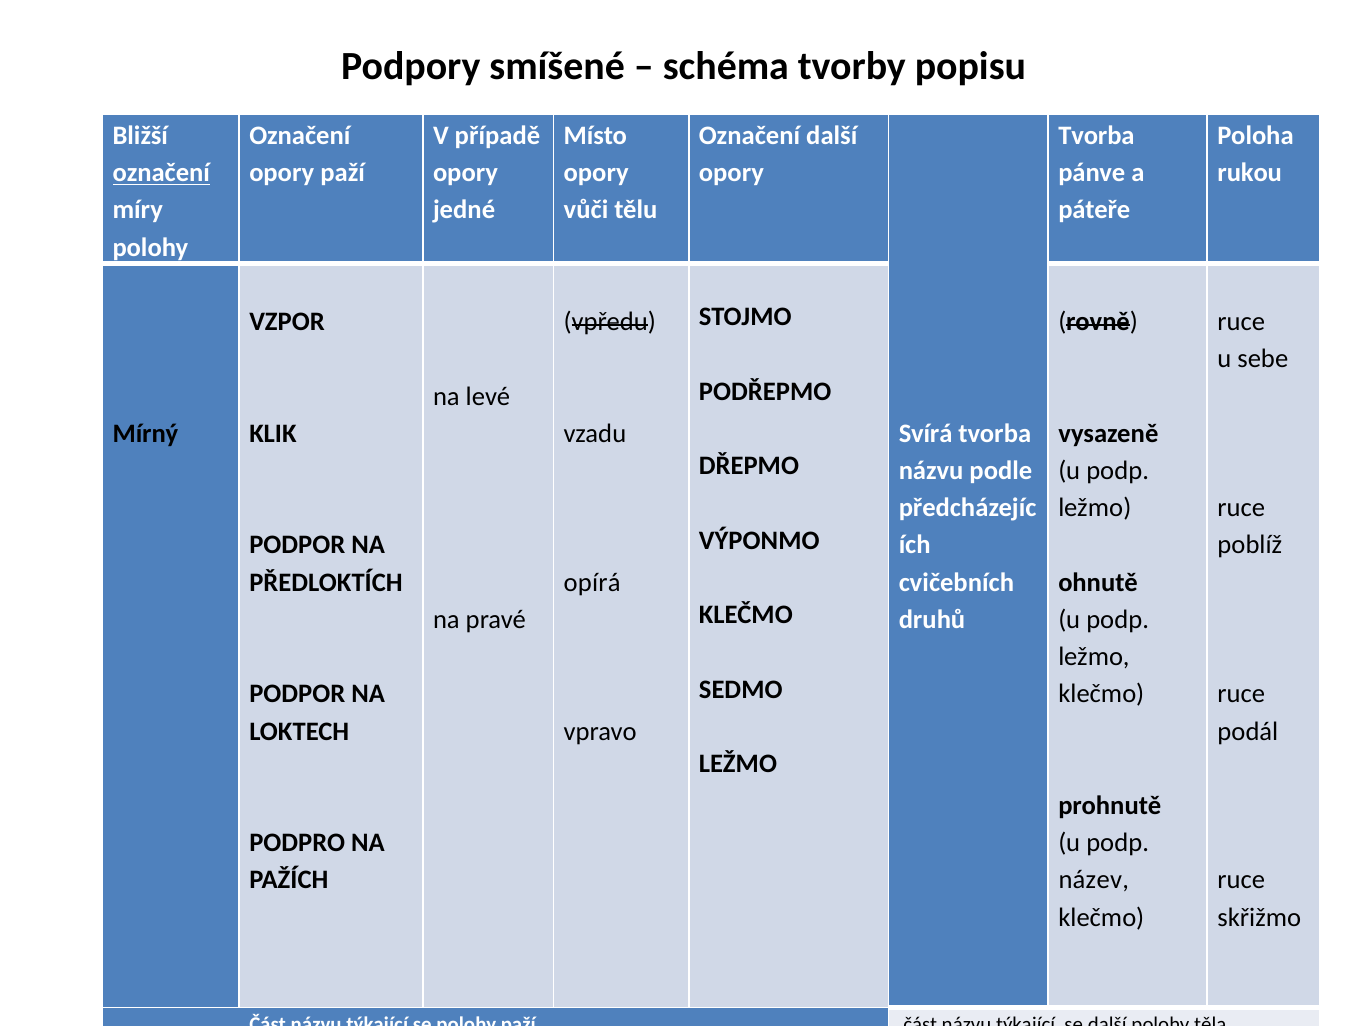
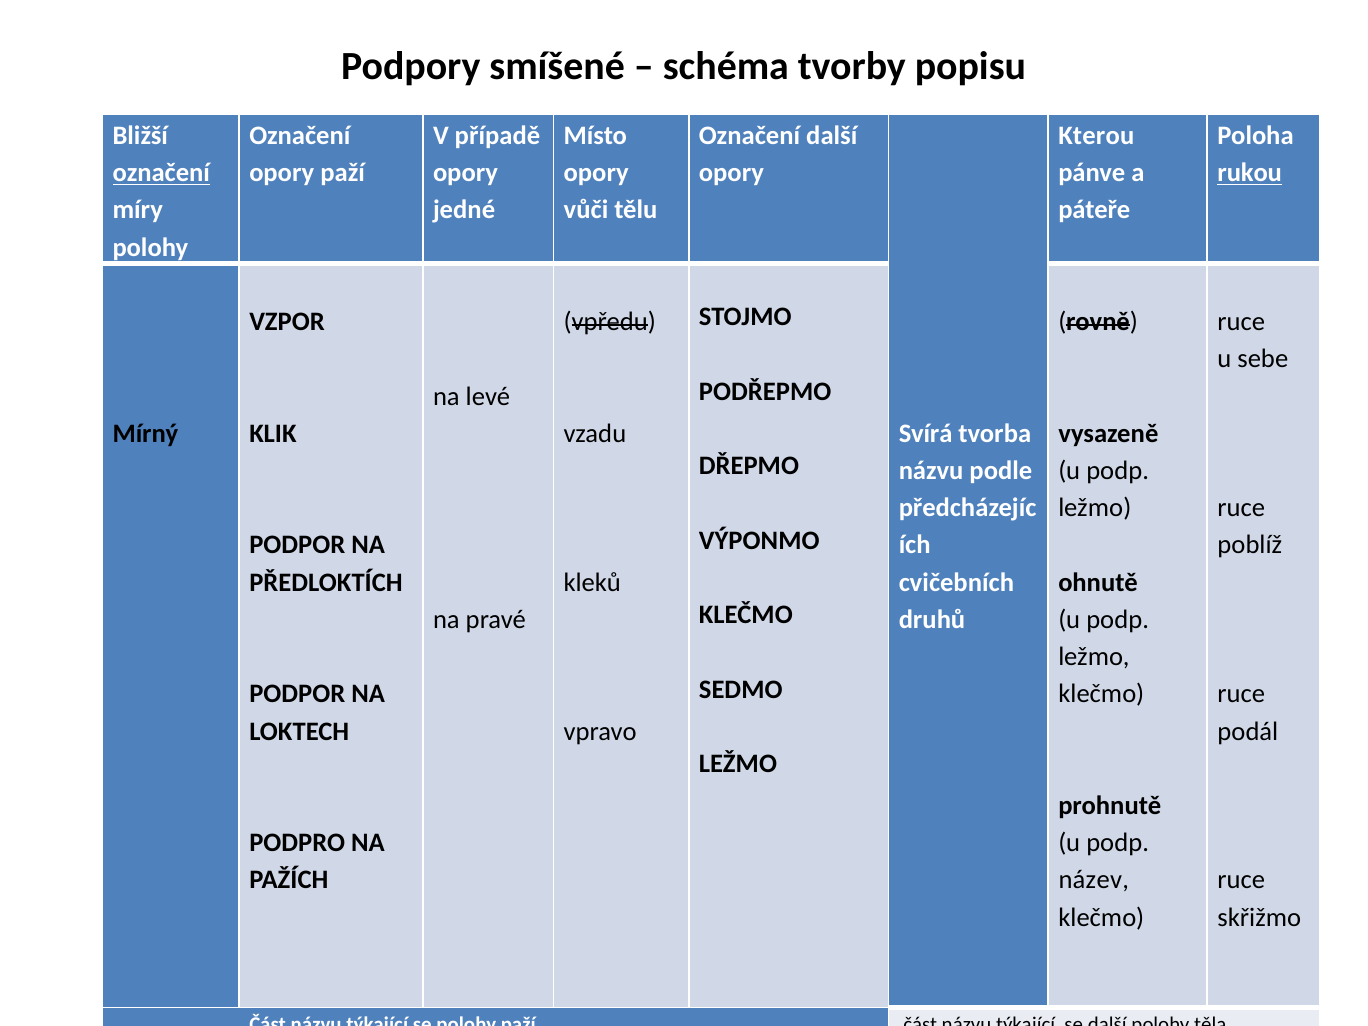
Tvorba at (1096, 136): Tvorba -> Kterou
rukou underline: none -> present
opírá: opírá -> kleků
